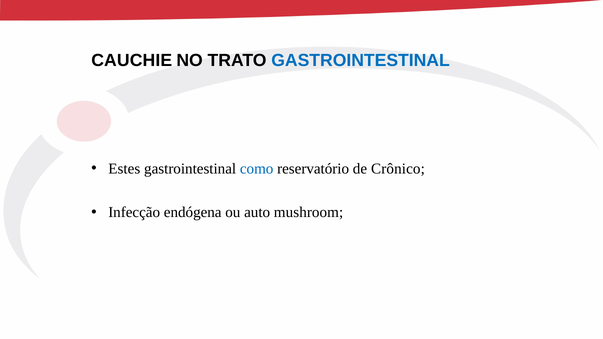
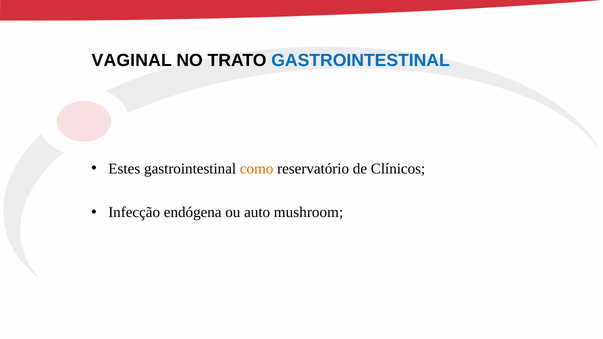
CAUCHIE: CAUCHIE -> VAGINAL
como colour: blue -> orange
Crônico: Crônico -> Clínicos
